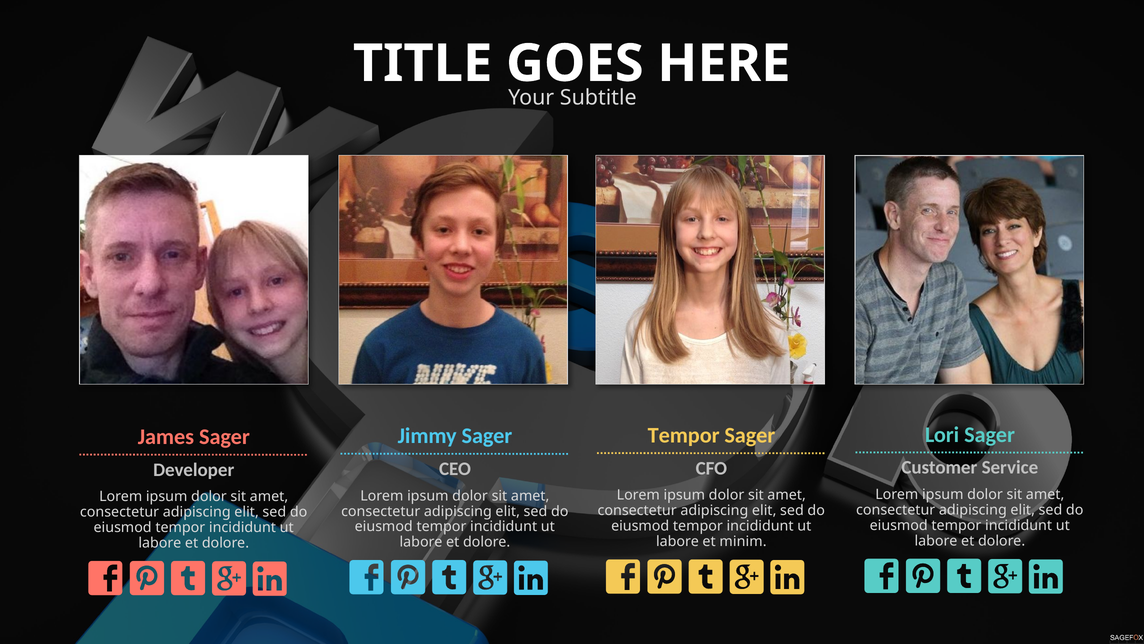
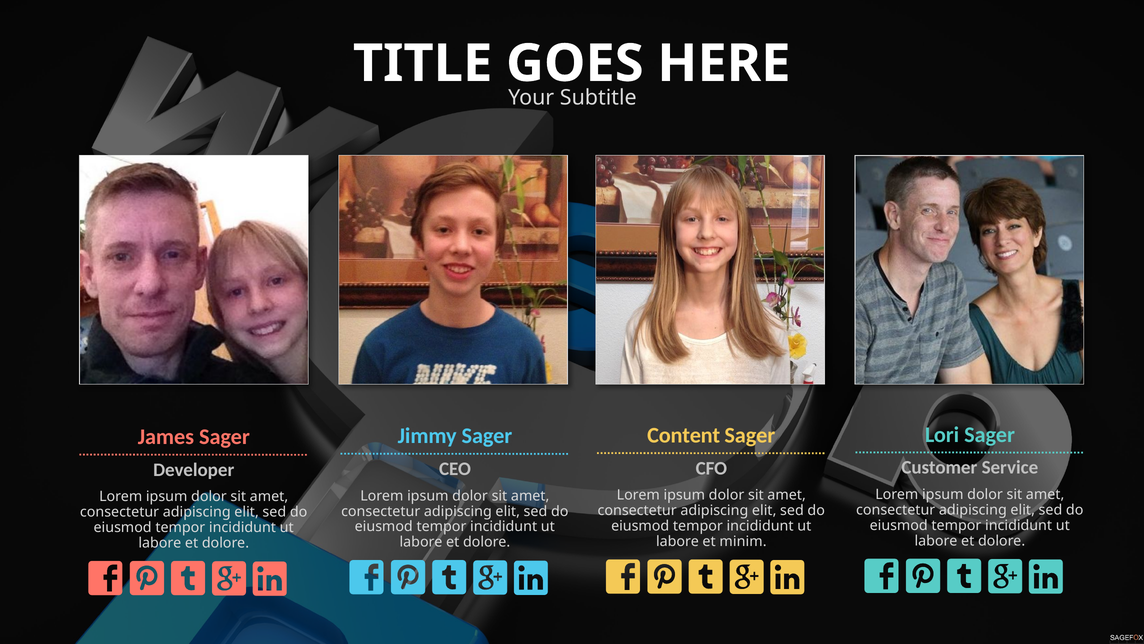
Tempor at (684, 435): Tempor -> Content
